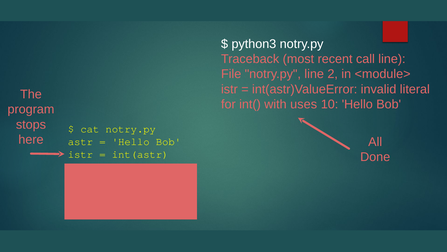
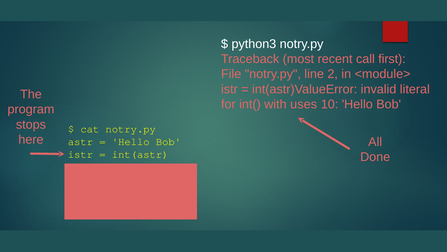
call line: line -> first
